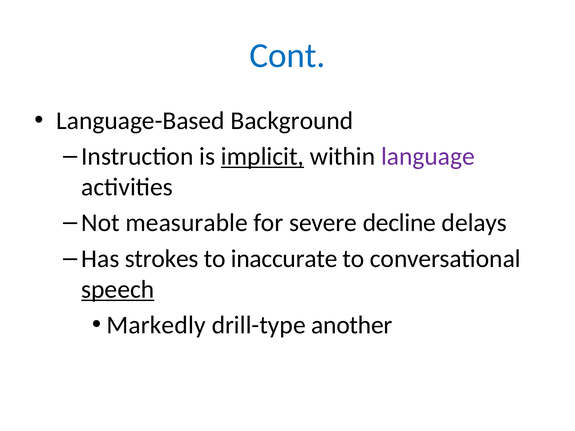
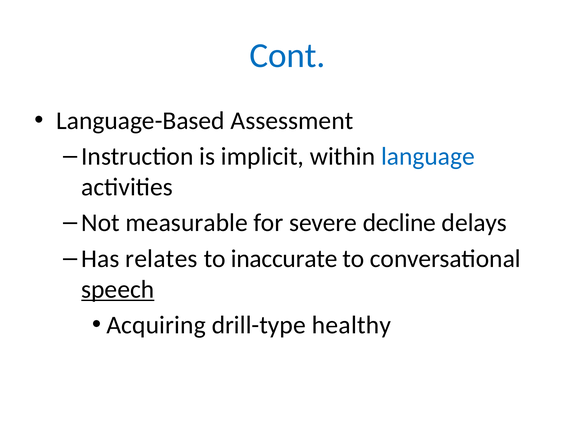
Background: Background -> Assessment
implicit underline: present -> none
language colour: purple -> blue
strokes: strokes -> relates
Markedly: Markedly -> Acquiring
another: another -> healthy
